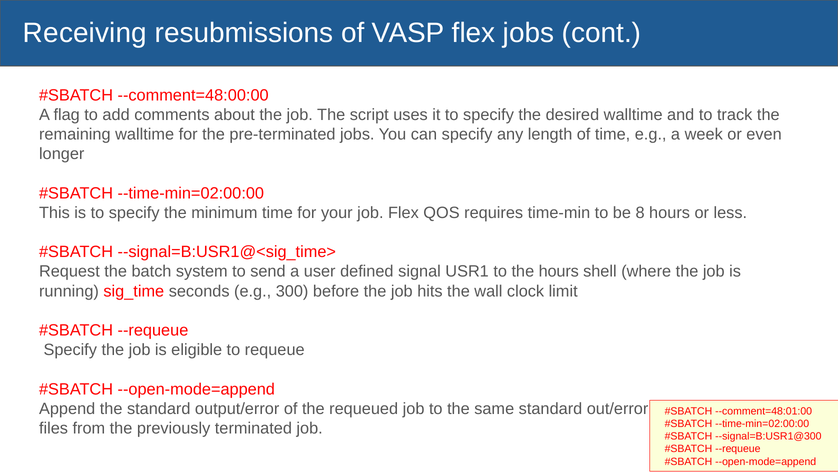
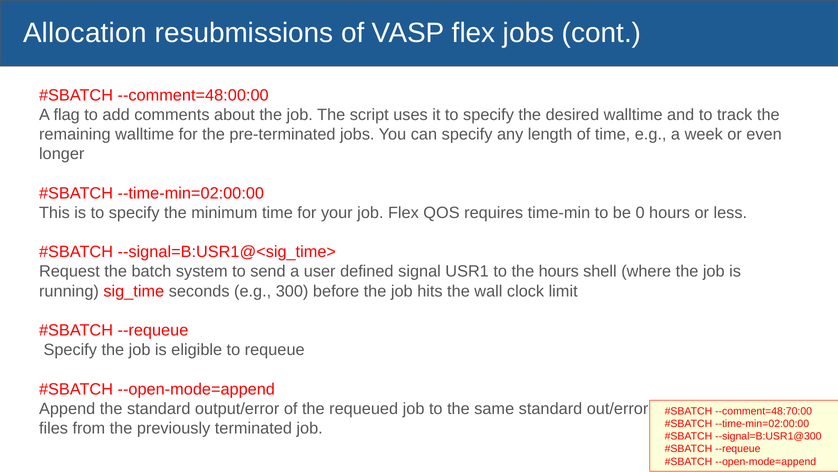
Receiving: Receiving -> Allocation
8: 8 -> 0
--comment=48:01:00: --comment=48:01:00 -> --comment=48:70:00
